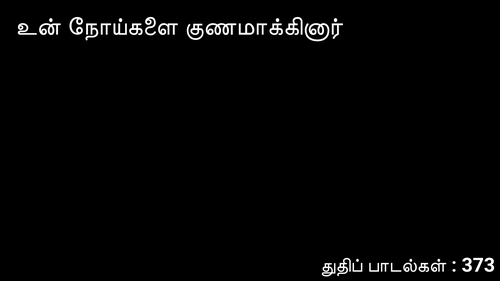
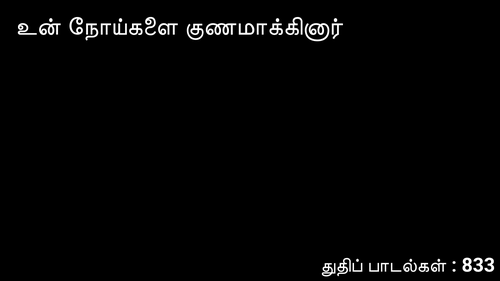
373: 373 -> 833
